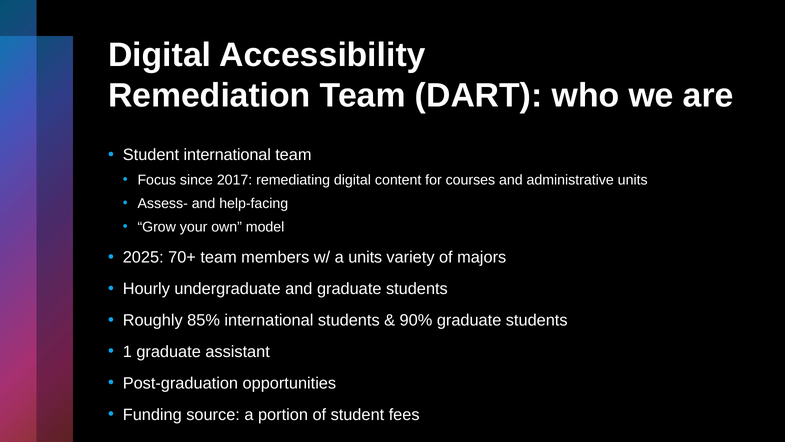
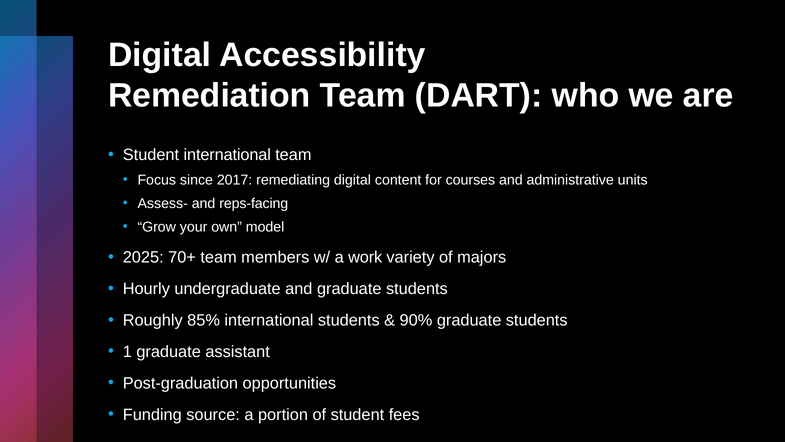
help-facing: help-facing -> reps-facing
a units: units -> work
